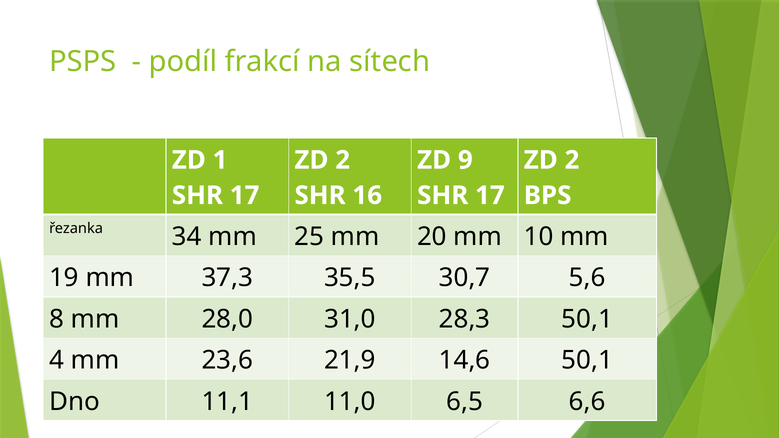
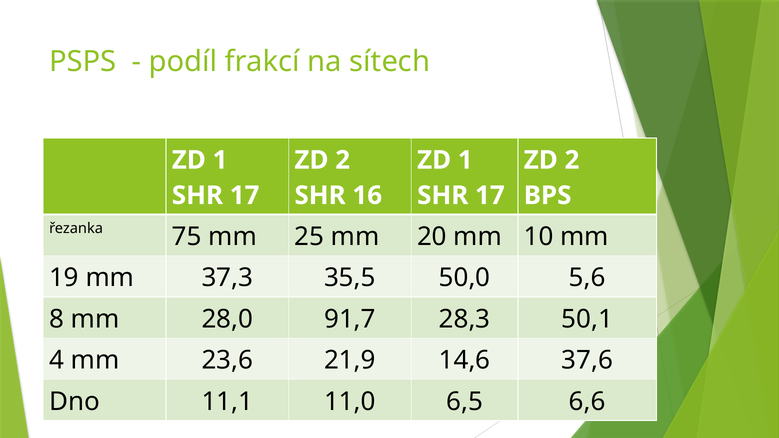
9 at (465, 160): 9 -> 1
34: 34 -> 75
30,7: 30,7 -> 50,0
31,0: 31,0 -> 91,7
14,6 50,1: 50,1 -> 37,6
